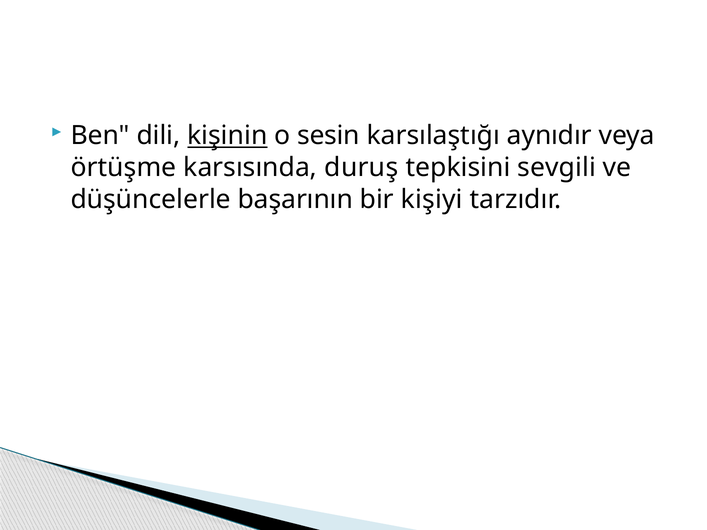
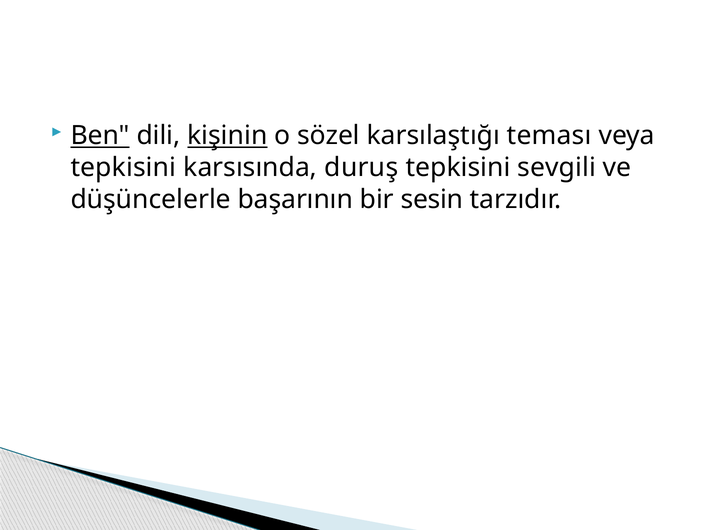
Ben underline: none -> present
sesin: sesin -> sözel
aynıdır: aynıdır -> teması
örtüşme at (123, 168): örtüşme -> tepkisini
kişiyi: kişiyi -> sesin
